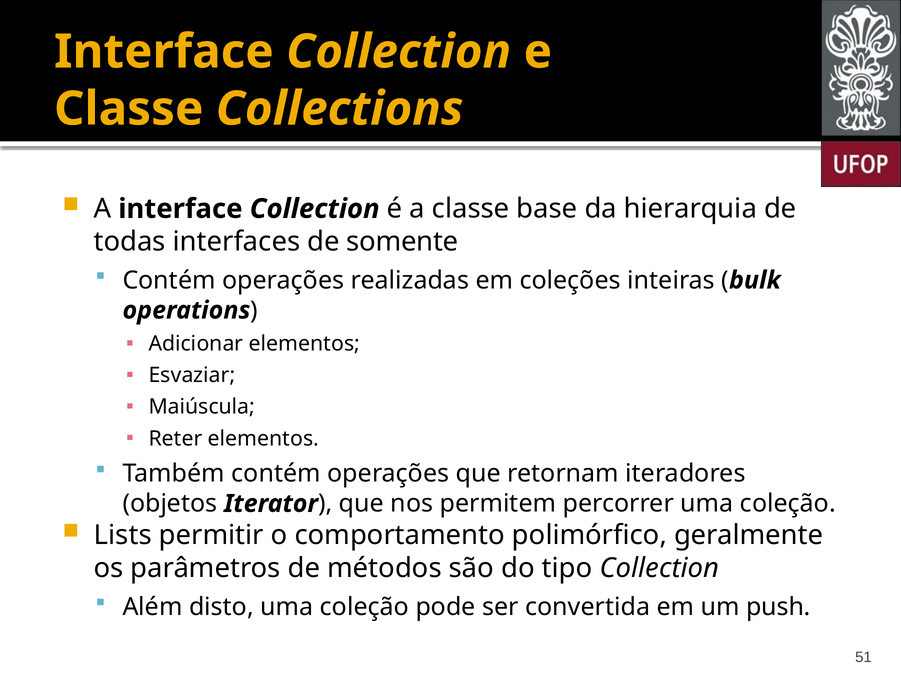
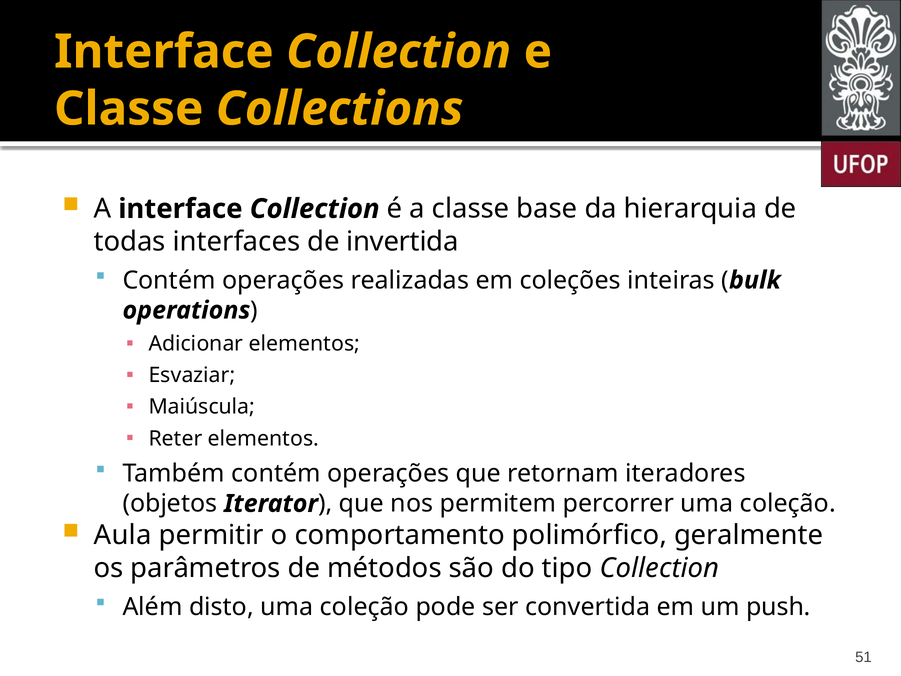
somente: somente -> invertida
Lists: Lists -> Aula
